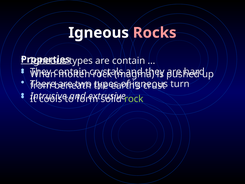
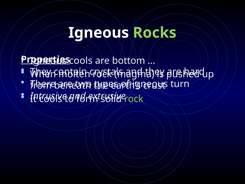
Rocks colour: pink -> light green
types at (81, 61): types -> cools
are contain: contain -> bottom
